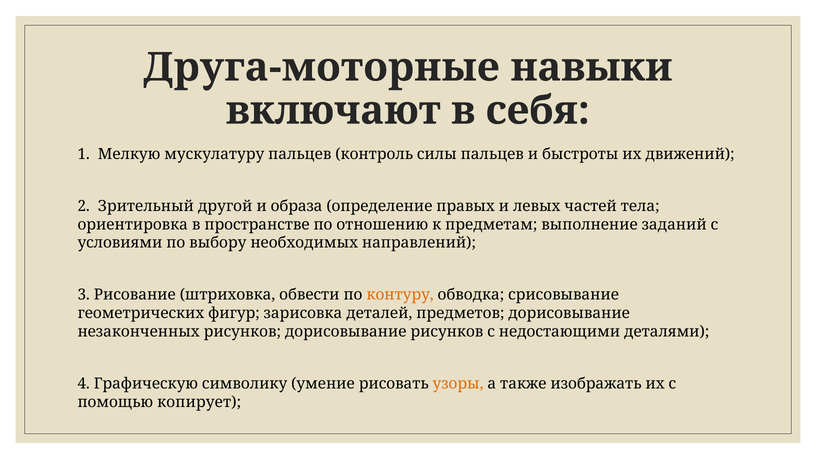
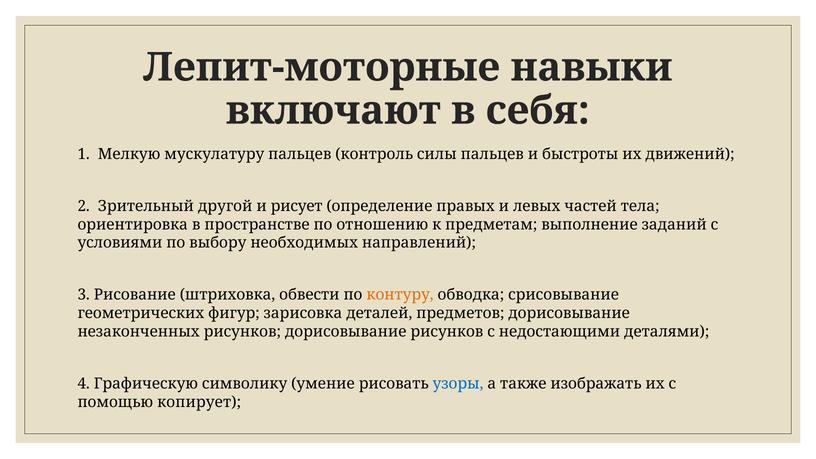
Друга-моторные: Друга-моторные -> Лепит-моторные
образа: образа -> рисует
узоры colour: orange -> blue
